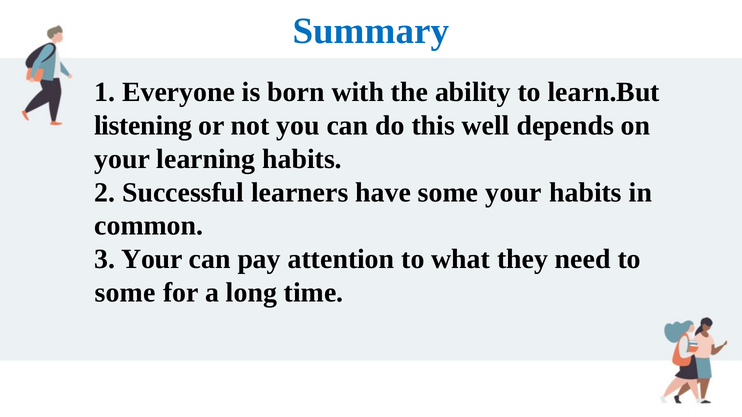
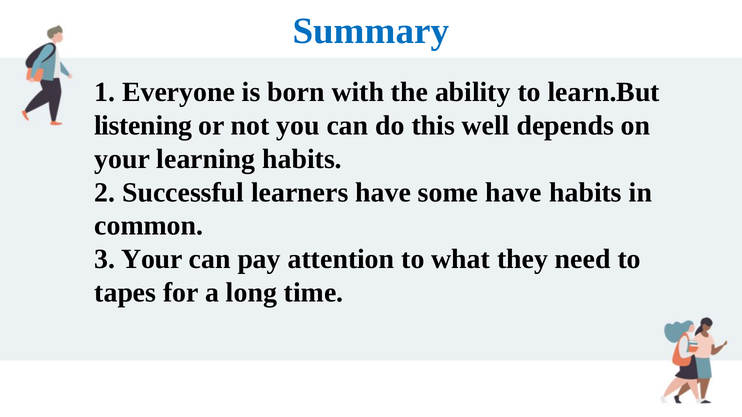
some your: your -> have
some at (125, 293): some -> tapes
